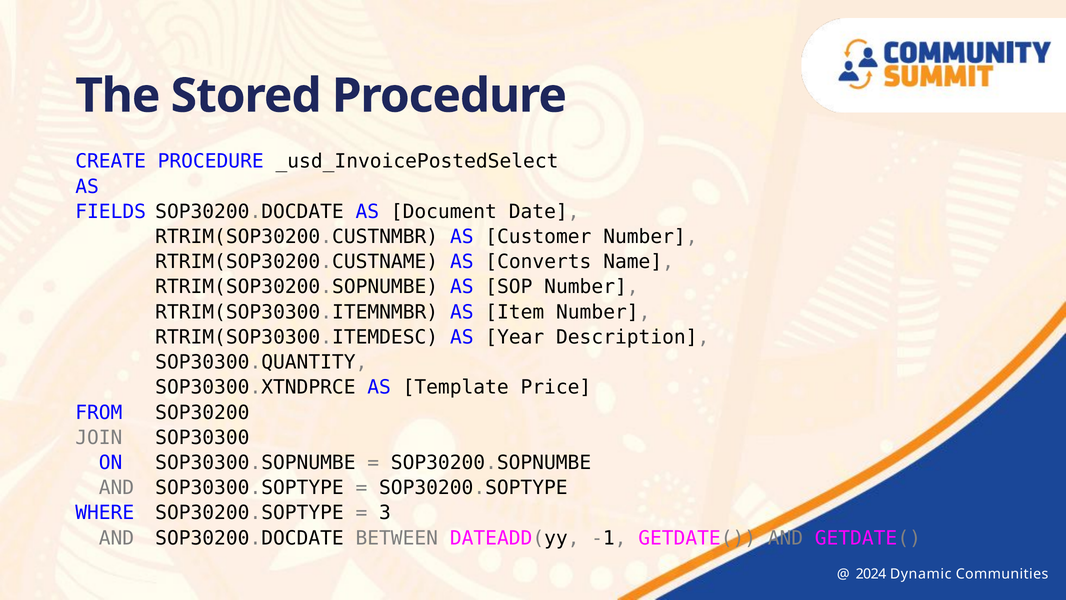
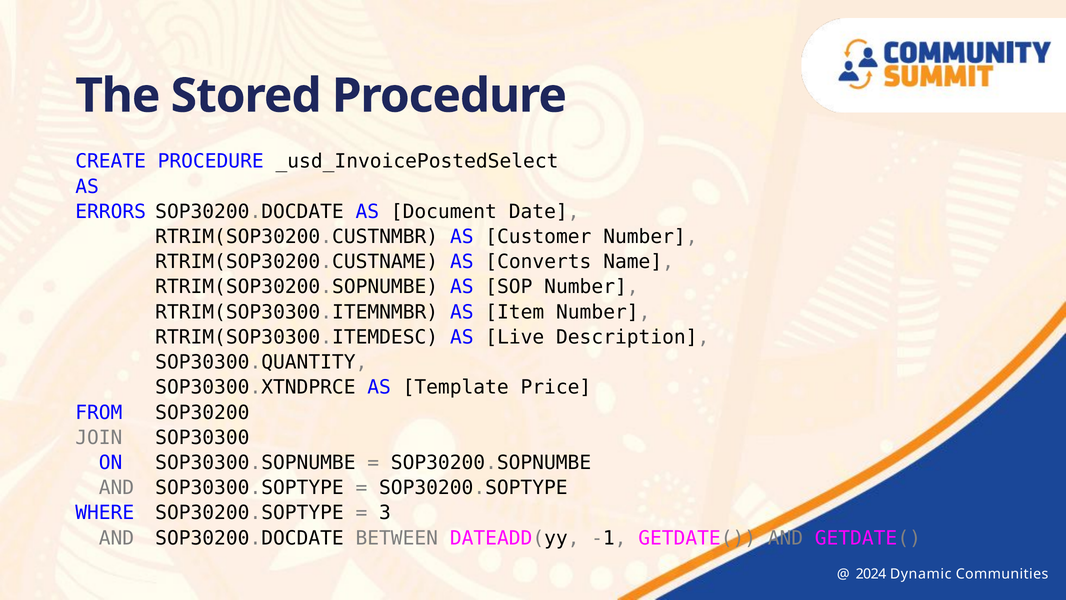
FIELDS: FIELDS -> ERRORS
Year: Year -> Live
